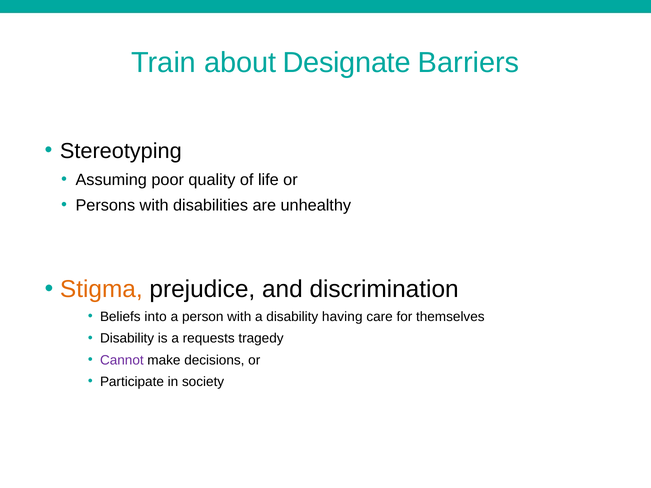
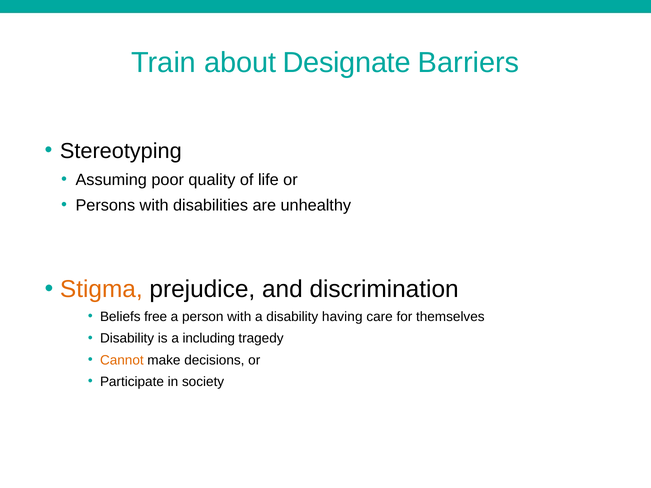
into: into -> free
requests: requests -> including
Cannot colour: purple -> orange
